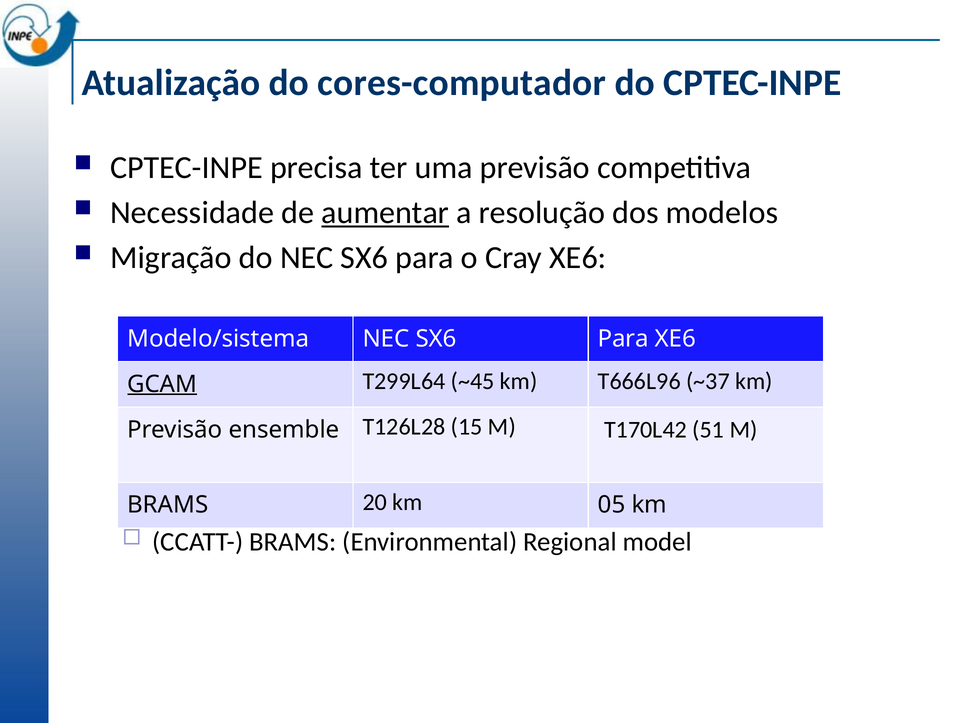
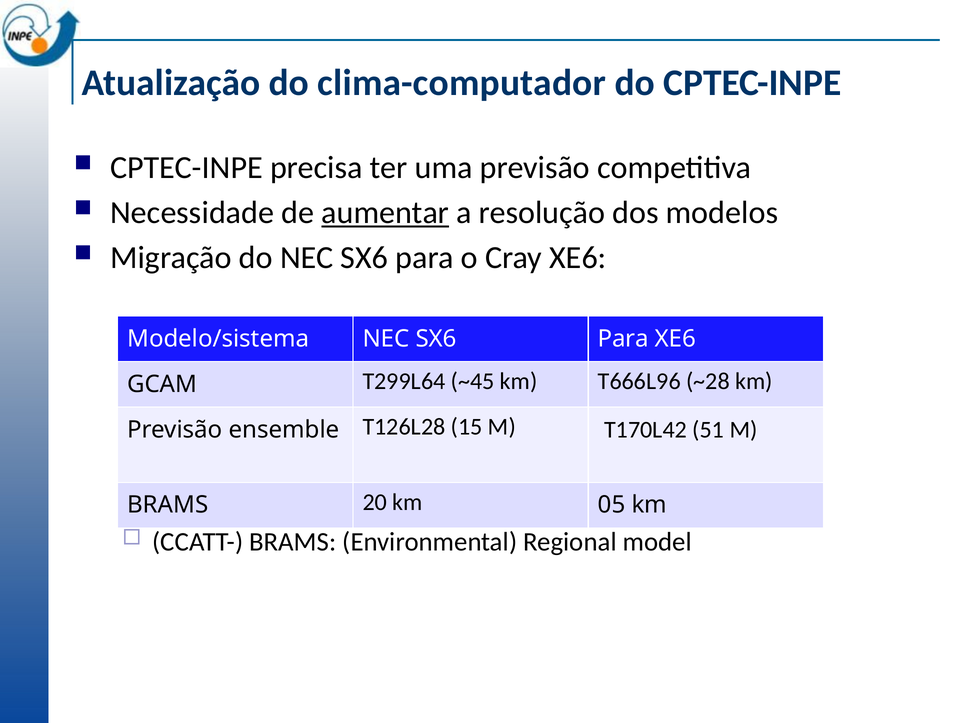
cores-computador: cores-computador -> clima-computador
GCAM at (162, 384) underline: present -> none
~37: ~37 -> ~28
